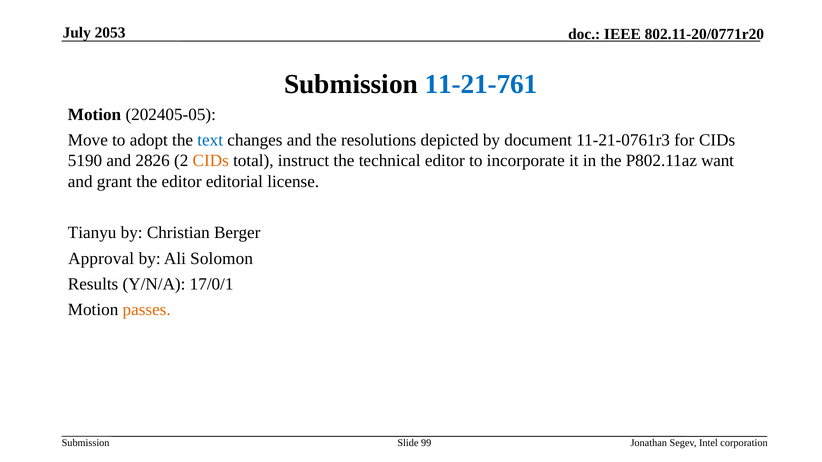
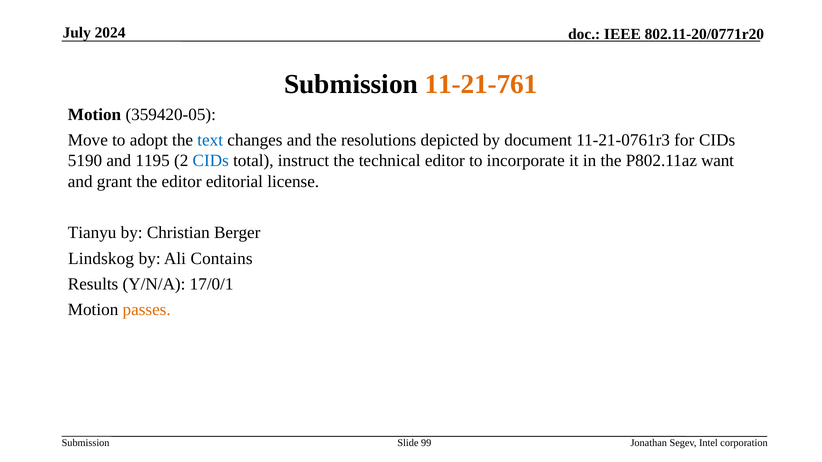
2053: 2053 -> 2024
11-21-761 colour: blue -> orange
202405-05: 202405-05 -> 359420-05
2826: 2826 -> 1195
CIDs at (211, 161) colour: orange -> blue
Approval: Approval -> Lindskog
Solomon: Solomon -> Contains
